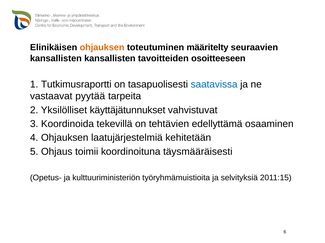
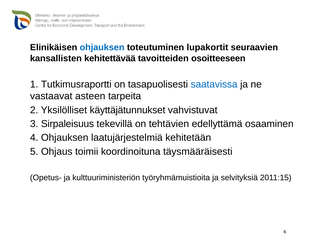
ohjauksen at (102, 48) colour: orange -> blue
määritelty: määritelty -> lupakortit
kansallisten kansallisten: kansallisten -> kehitettävää
pyytää: pyytää -> asteen
Koordinoida: Koordinoida -> Sirpaleisuus
